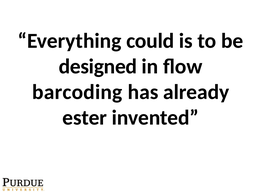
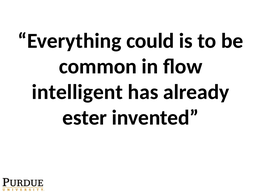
designed: designed -> common
barcoding: barcoding -> intelligent
